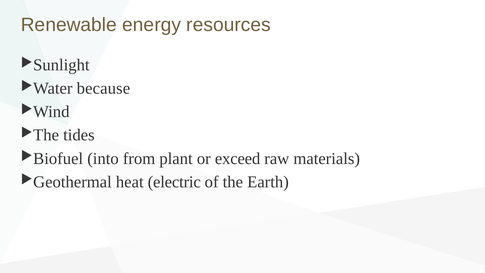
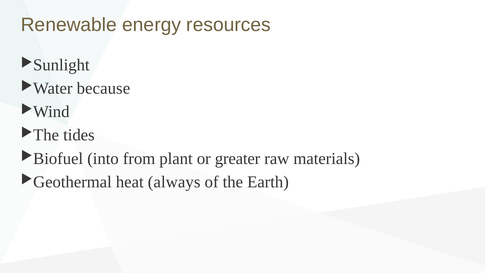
exceed: exceed -> greater
electric: electric -> always
